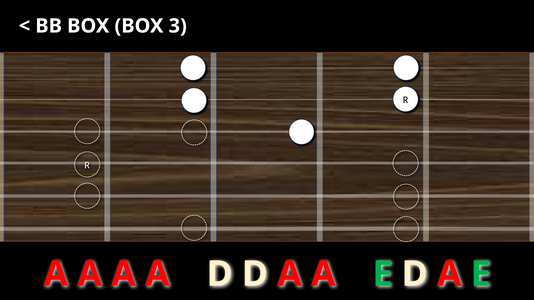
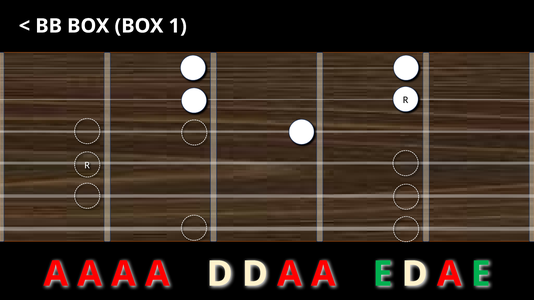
3: 3 -> 1
